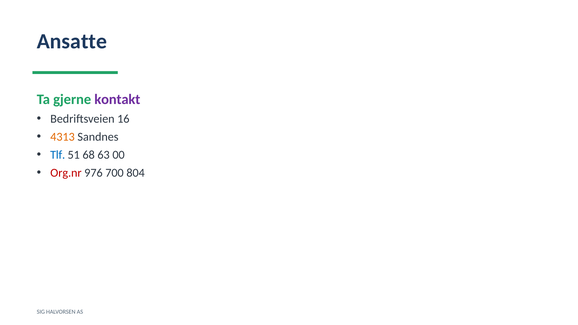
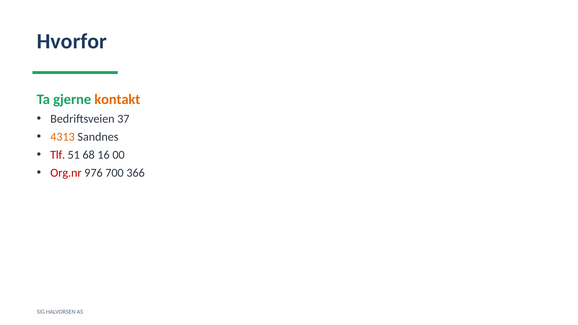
Ansatte: Ansatte -> Hvorfor
kontakt colour: purple -> orange
16: 16 -> 37
Tlf colour: blue -> red
63: 63 -> 16
804: 804 -> 366
